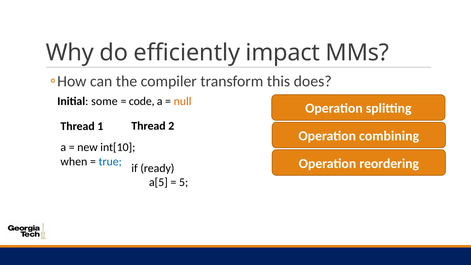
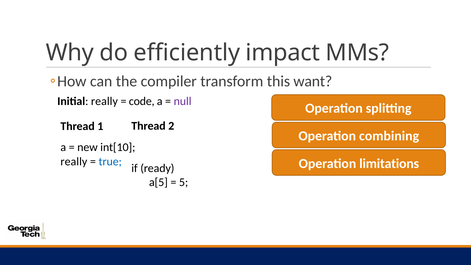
does: does -> want
Initial some: some -> really
null colour: orange -> purple
when at (74, 161): when -> really
reordering: reordering -> limitations
